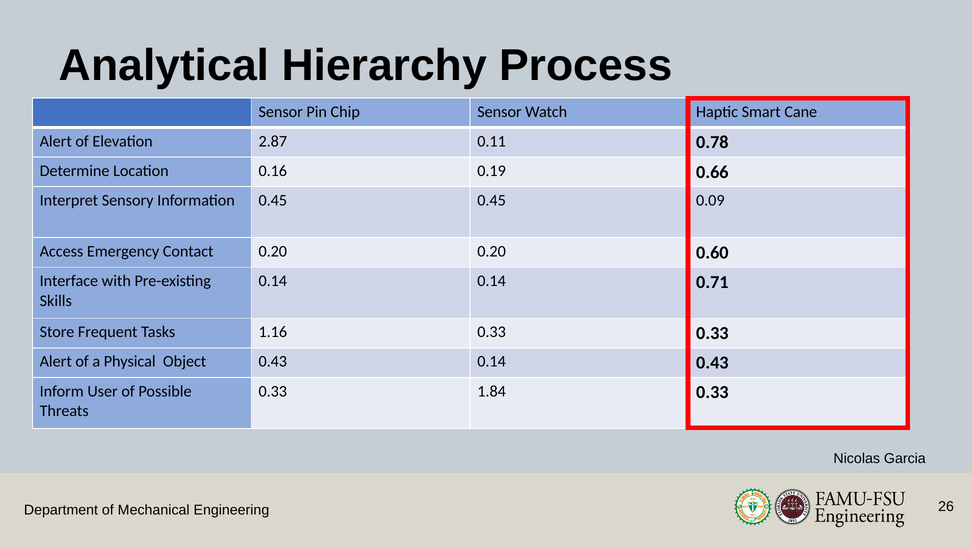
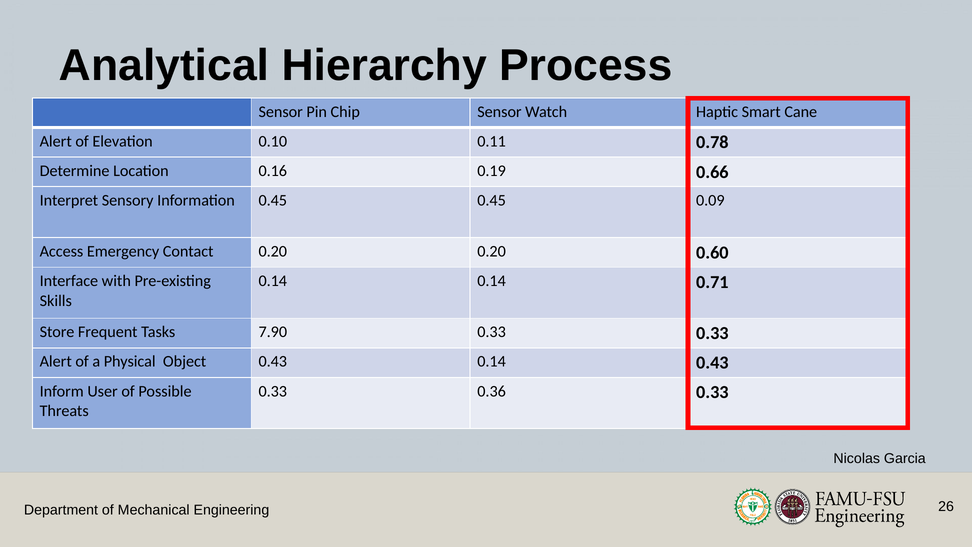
2.87: 2.87 -> 0.10
1.16: 1.16 -> 7.90
1.84: 1.84 -> 0.36
